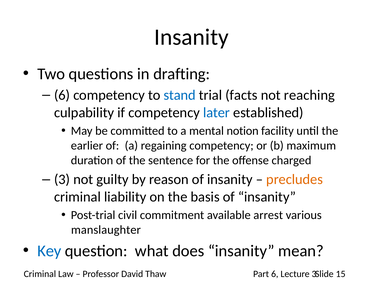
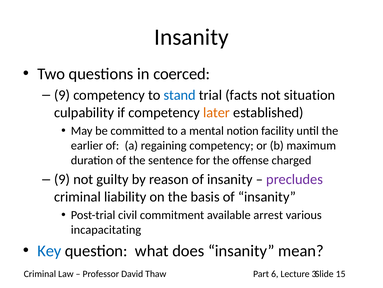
drafting: drafting -> coerced
6 at (62, 95): 6 -> 9
reaching: reaching -> situation
later colour: blue -> orange
3 at (62, 179): 3 -> 9
precludes colour: orange -> purple
manslaughter: manslaughter -> incapacitating
